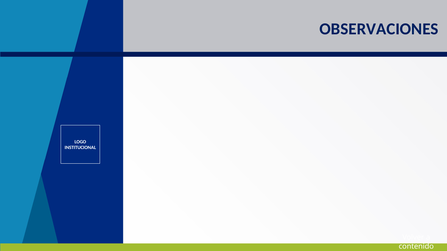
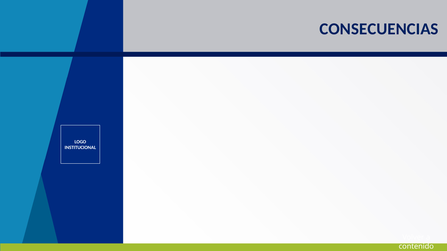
OBSERVACIONES: OBSERVACIONES -> CONSECUENCIAS
